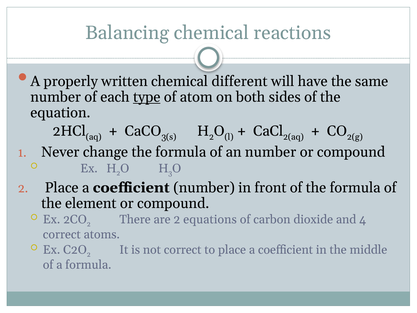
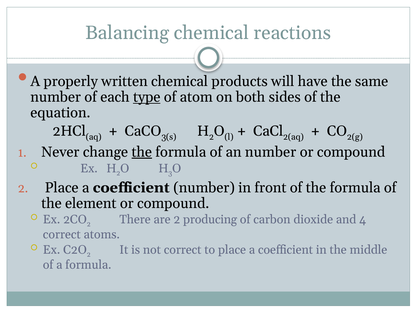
different: different -> products
the at (142, 152) underline: none -> present
equations: equations -> producing
